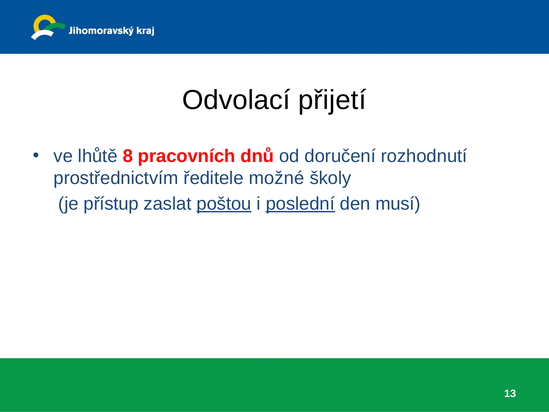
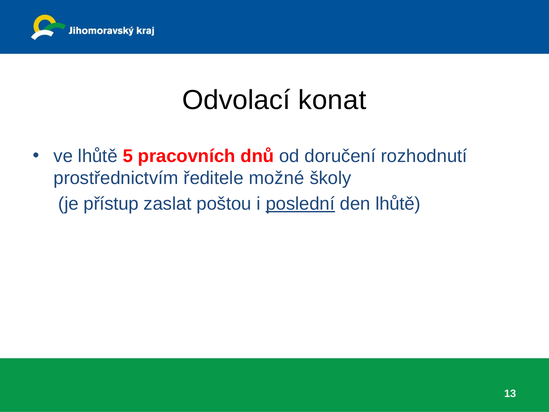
přijetí: přijetí -> konat
8: 8 -> 5
poštou underline: present -> none
den musí: musí -> lhůtě
